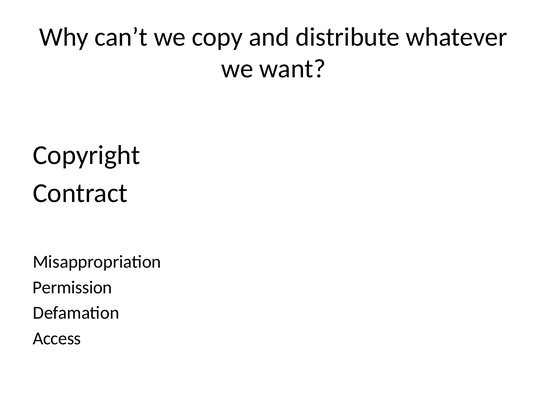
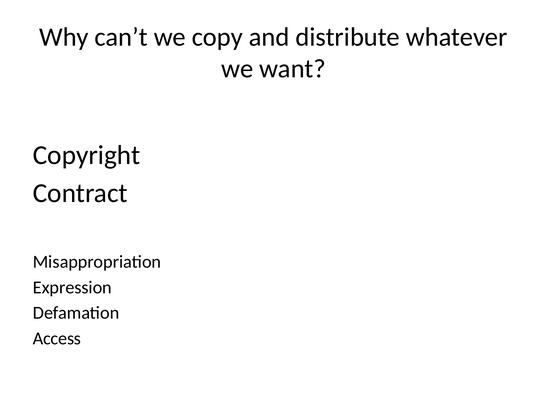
Permission: Permission -> Expression
